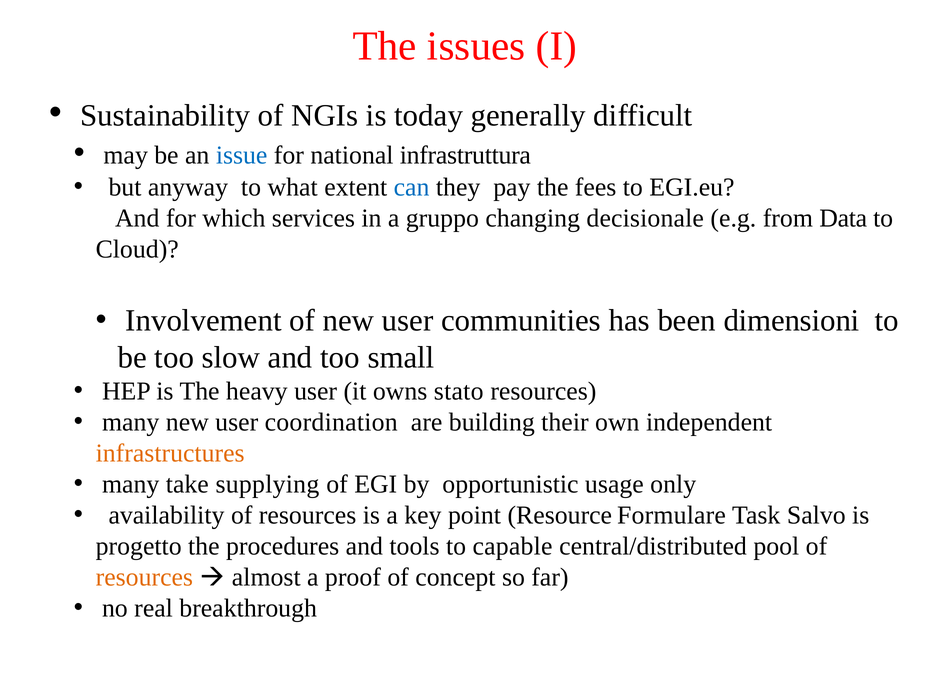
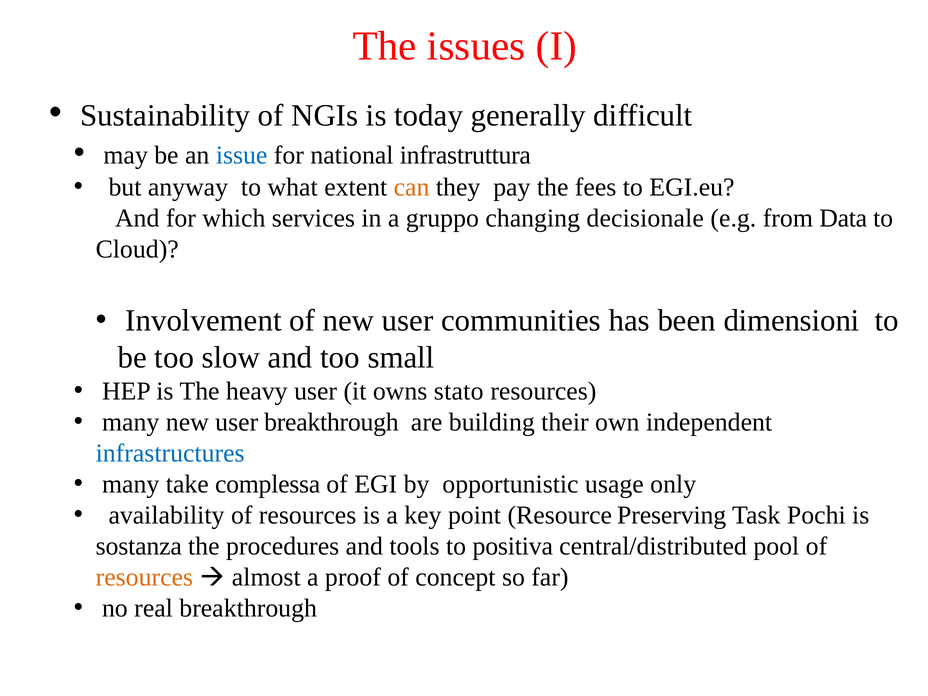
can colour: blue -> orange
user coordination: coordination -> breakthrough
infrastructures colour: orange -> blue
supplying: supplying -> complessa
Formulare: Formulare -> Preserving
Salvo: Salvo -> Pochi
progetto: progetto -> sostanza
capable: capable -> positiva
